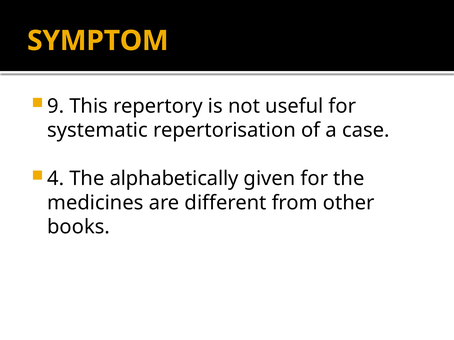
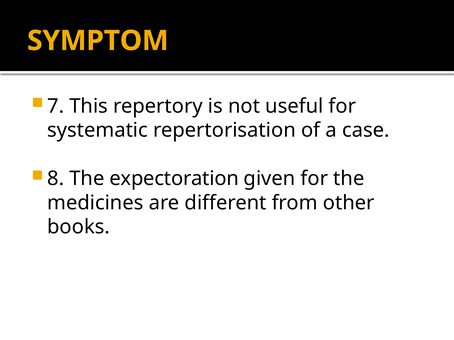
9: 9 -> 7
4: 4 -> 8
alphabetically: alphabetically -> expectoration
